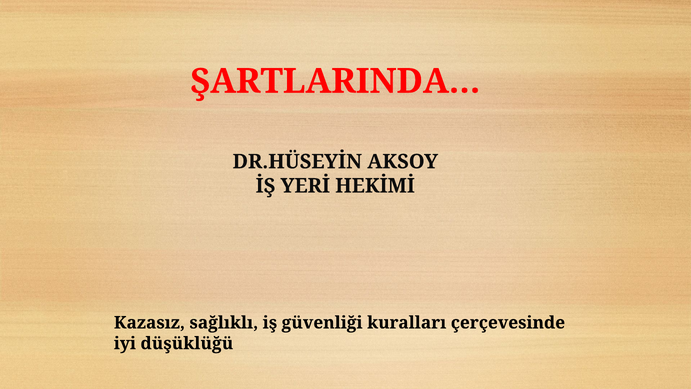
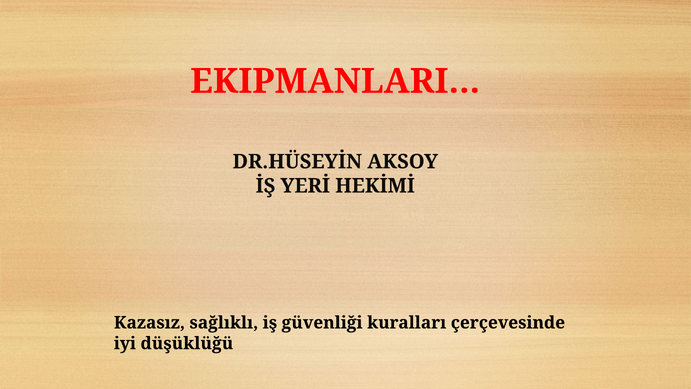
ŞARTLARINDA…: ŞARTLARINDA… -> EKIPMANLARI…
